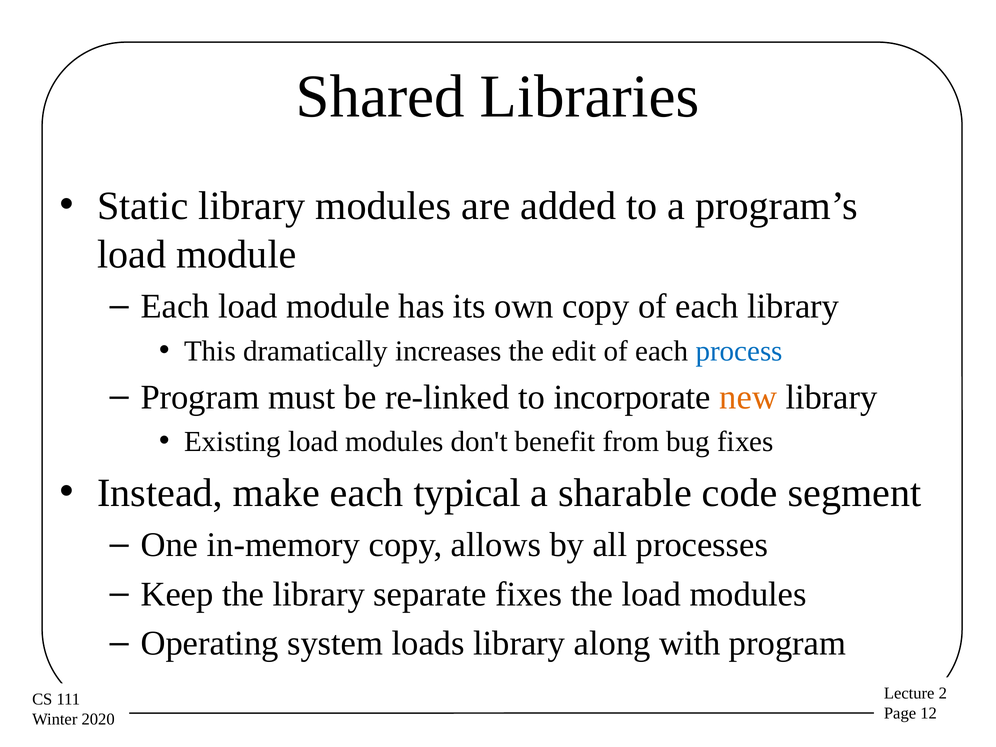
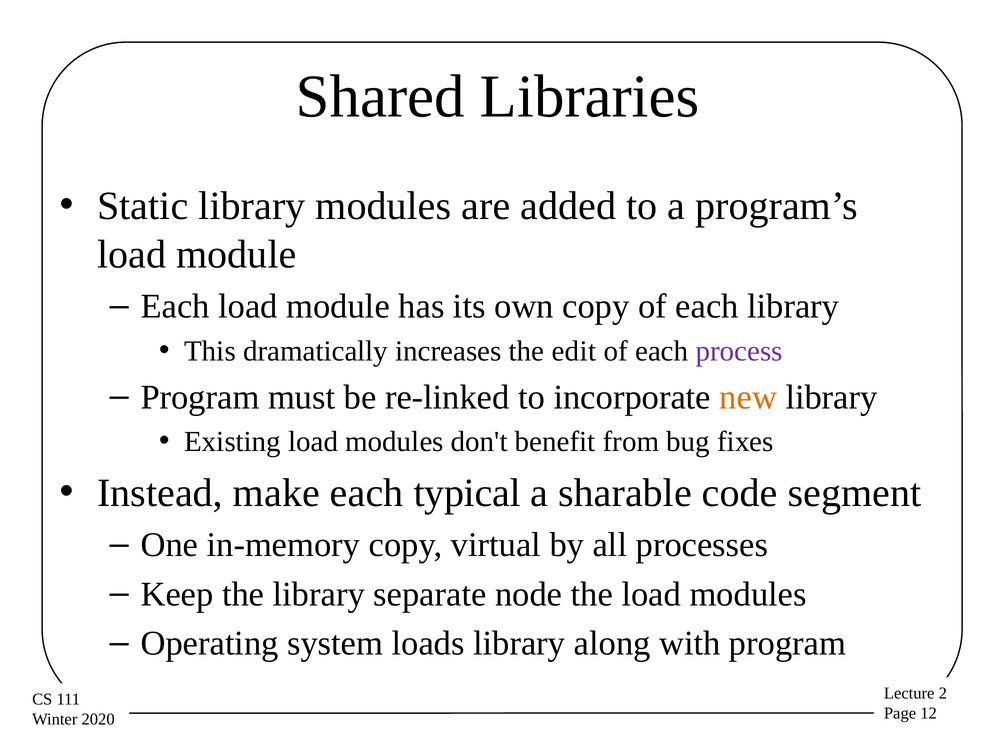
process colour: blue -> purple
allows: allows -> virtual
separate fixes: fixes -> node
